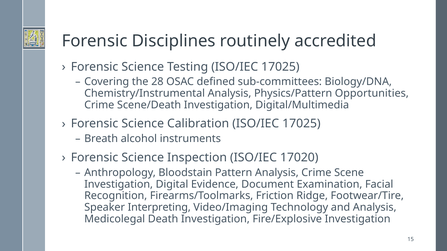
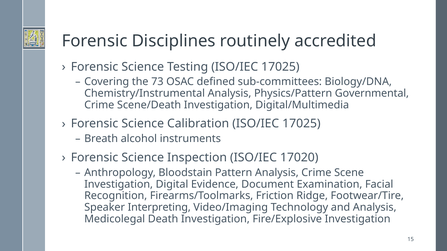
28: 28 -> 73
Opportunities: Opportunities -> Governmental
